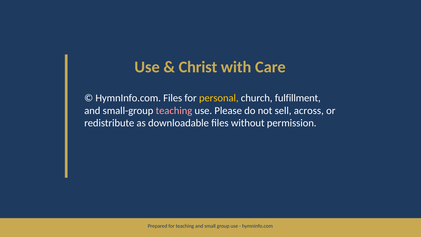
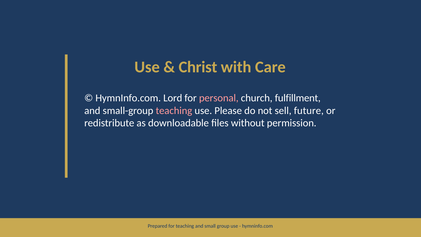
HymnInfo.com Files: Files -> Lord
personal colour: yellow -> pink
across: across -> future
